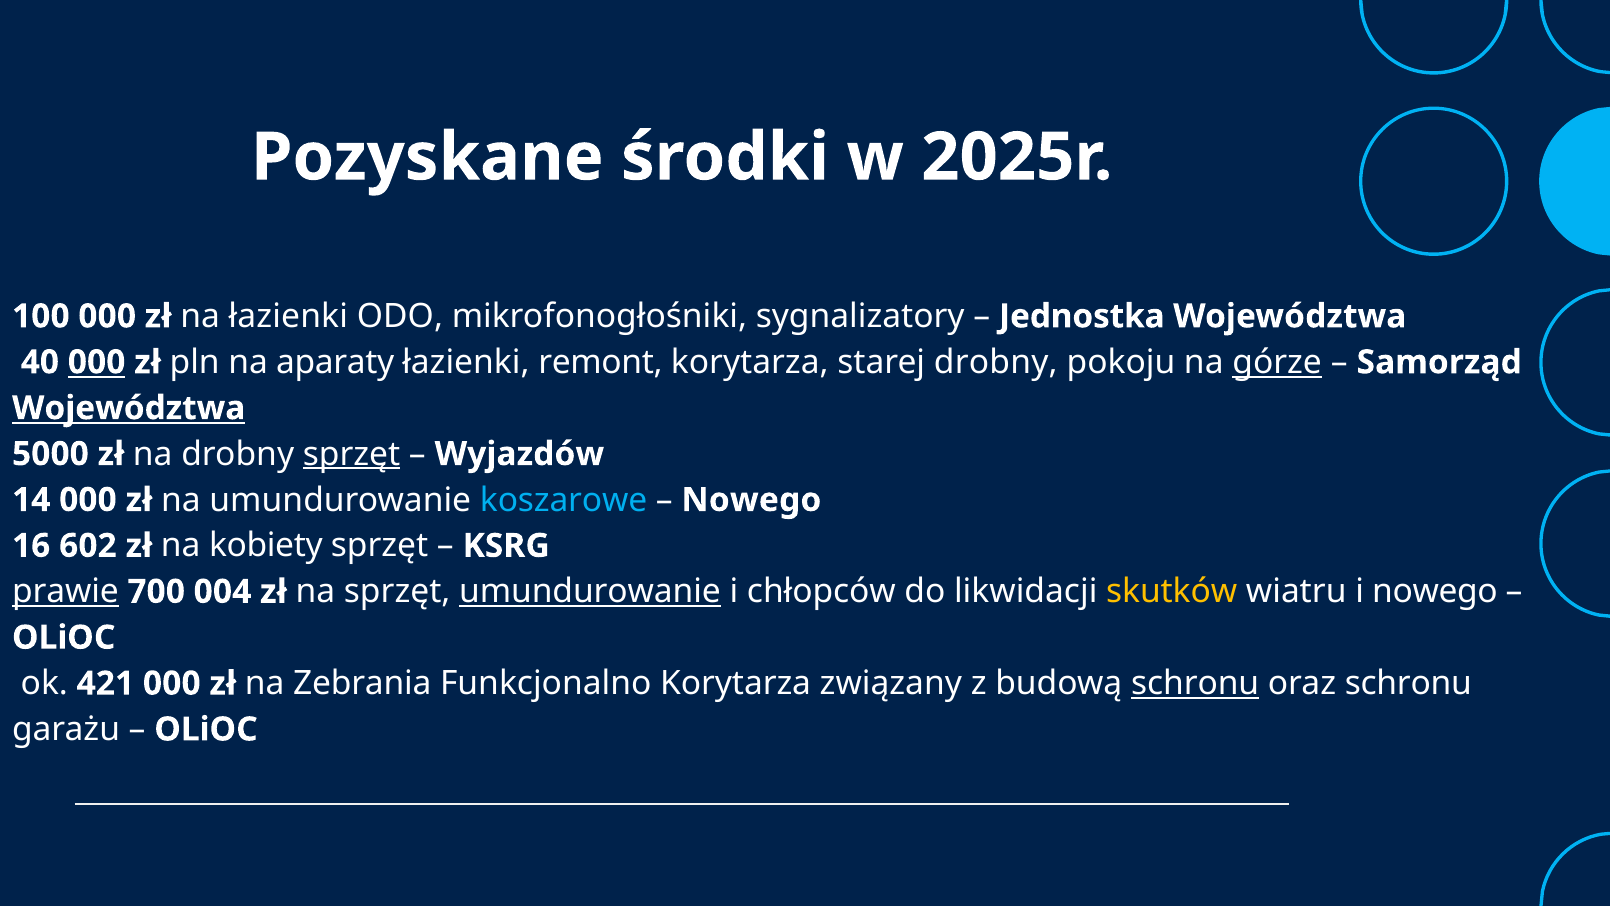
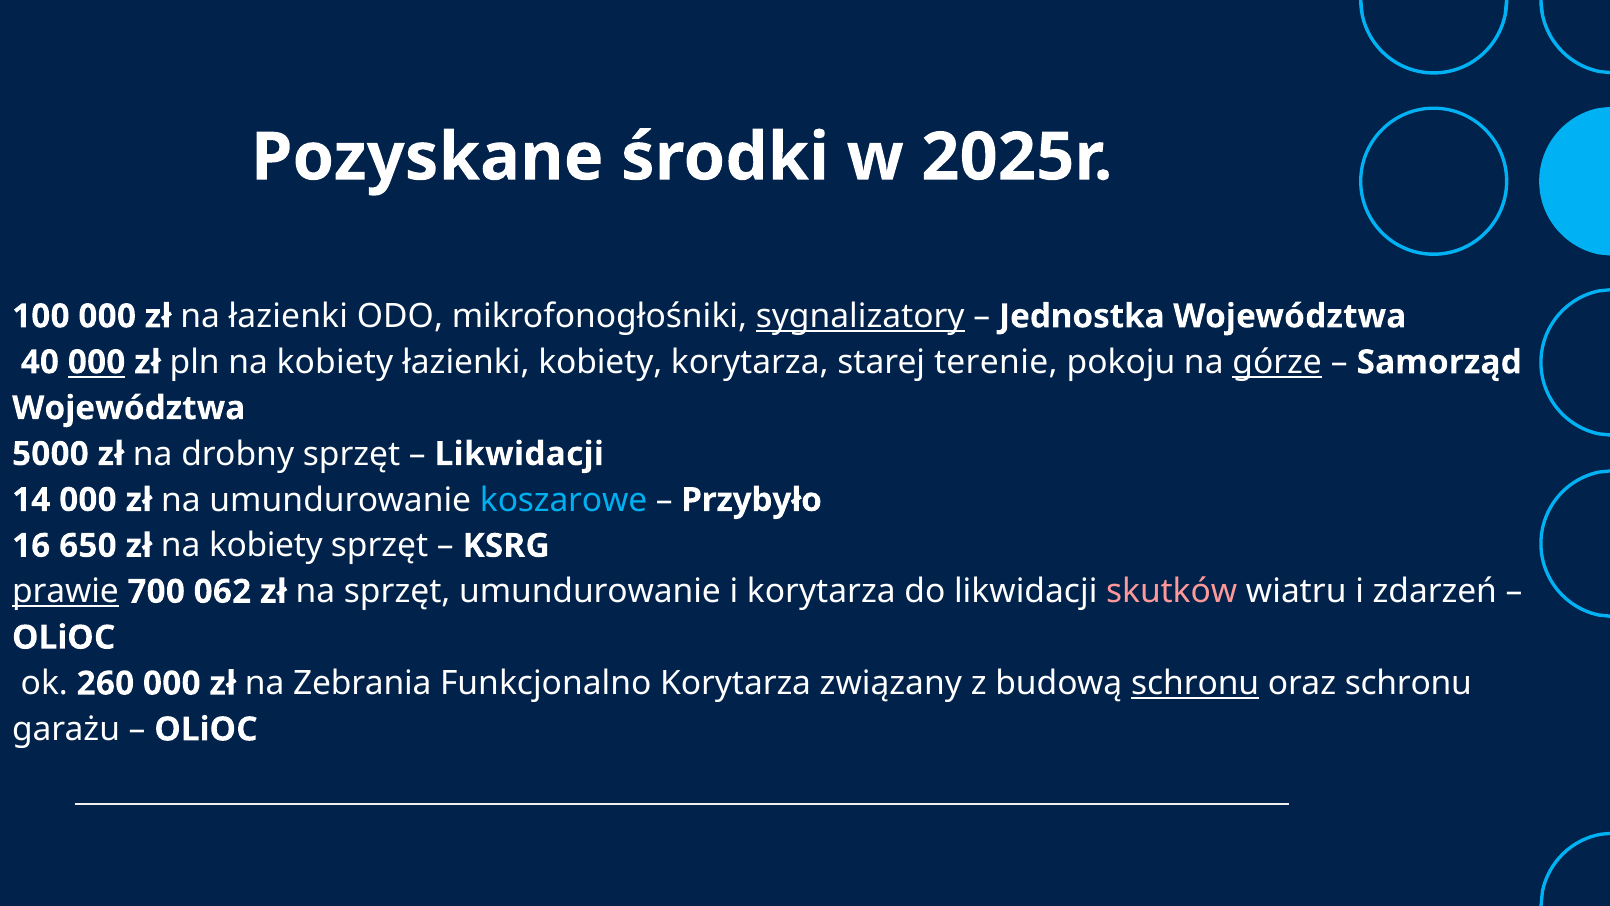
sygnalizatory underline: none -> present
pln na aparaty: aparaty -> kobiety
łazienki remont: remont -> kobiety
starej drobny: drobny -> terenie
Województwa at (129, 408) underline: present -> none
sprzęt at (352, 454) underline: present -> none
Wyjazdów at (519, 454): Wyjazdów -> Likwidacji
Nowego at (751, 500): Nowego -> Przybyło
602: 602 -> 650
004: 004 -> 062
umundurowanie at (590, 591) underline: present -> none
i chłopców: chłopców -> korytarza
skutków colour: yellow -> pink
i nowego: nowego -> zdarzeń
421: 421 -> 260
